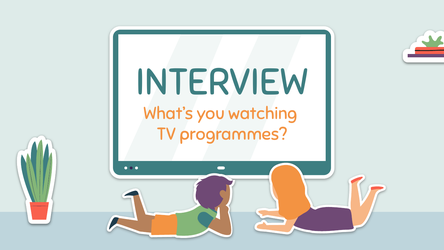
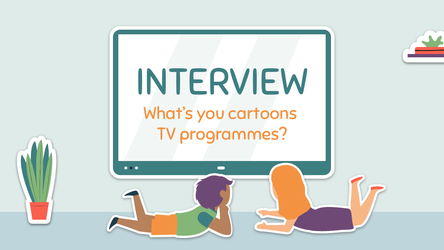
watching: watching -> cartoons
